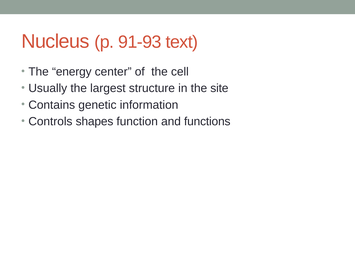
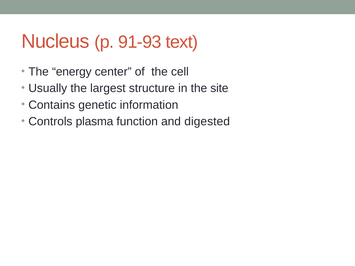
shapes: shapes -> plasma
functions: functions -> digested
